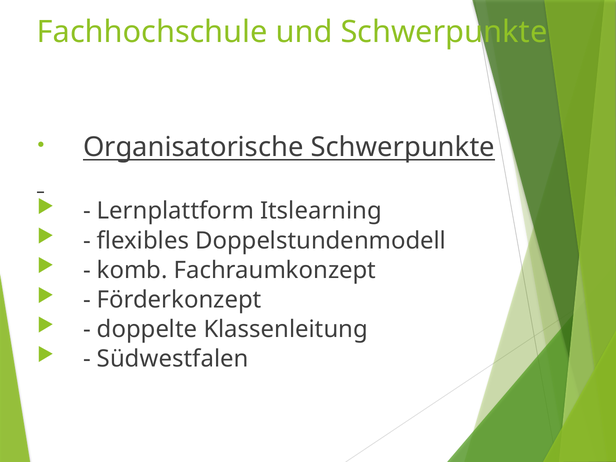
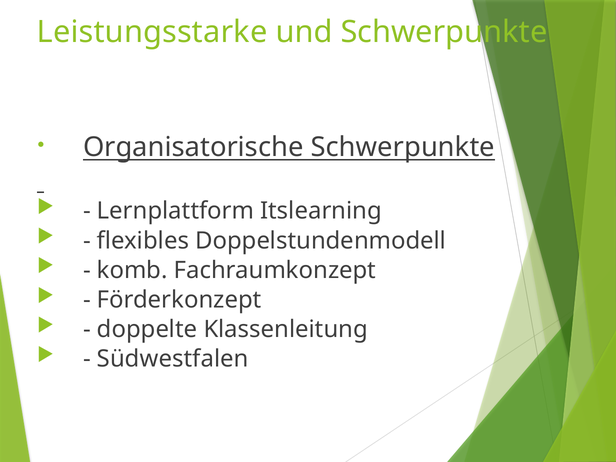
Fachhochschule: Fachhochschule -> Leistungsstarke
